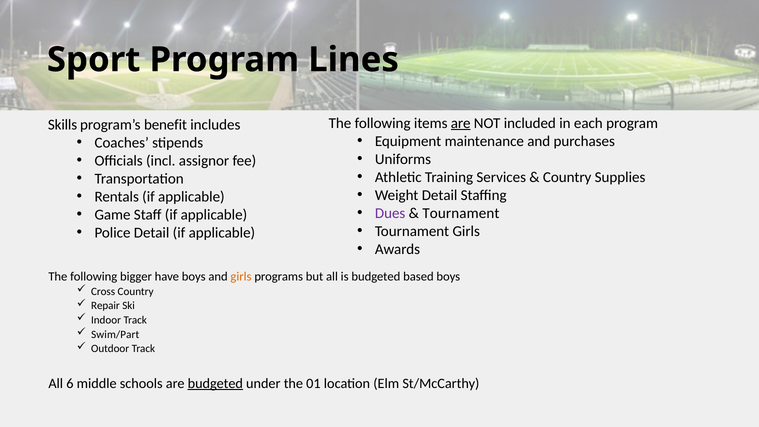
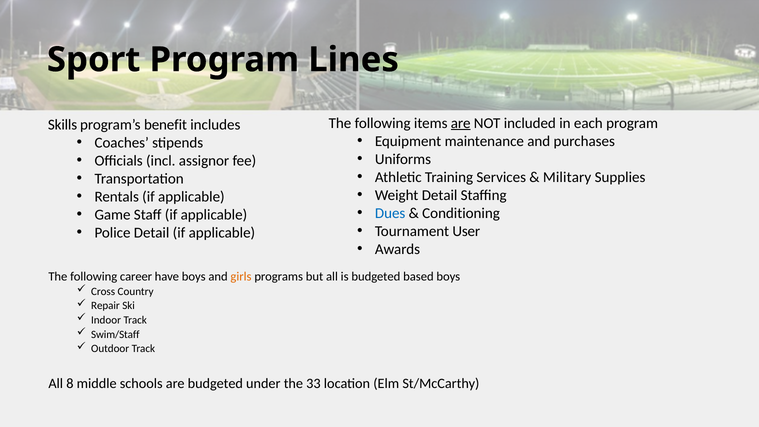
Country at (567, 177): Country -> Military
Dues colour: purple -> blue
Tournament at (461, 213): Tournament -> Conditioning
Tournament Girls: Girls -> User
bigger: bigger -> career
Swim/Part: Swim/Part -> Swim/Staff
6: 6 -> 8
budgeted at (215, 383) underline: present -> none
01: 01 -> 33
